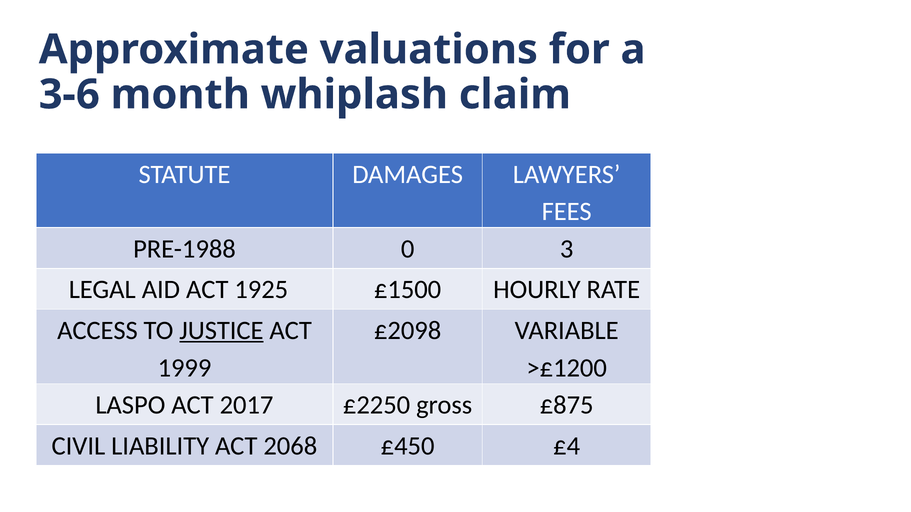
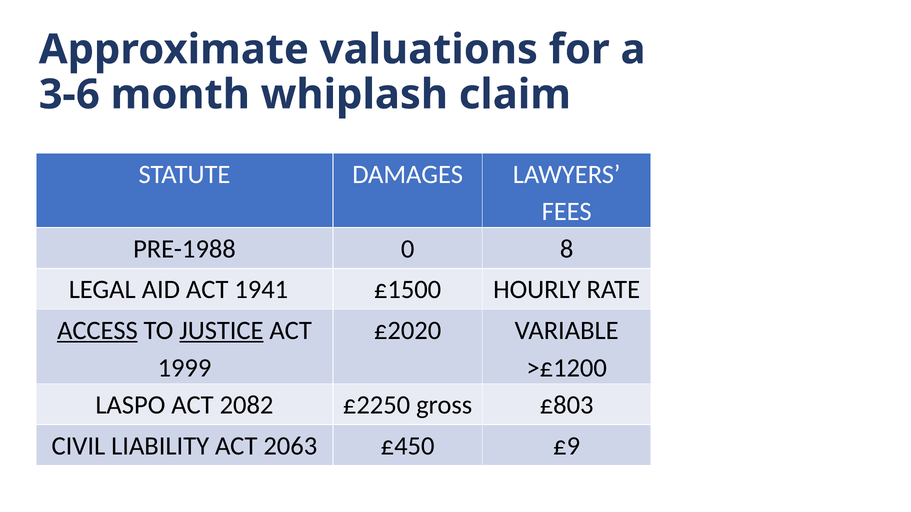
3: 3 -> 8
1925: 1925 -> 1941
ACCESS underline: none -> present
£2098: £2098 -> £2020
2017: 2017 -> 2082
£875: £875 -> £803
2068: 2068 -> 2063
£4: £4 -> £9
